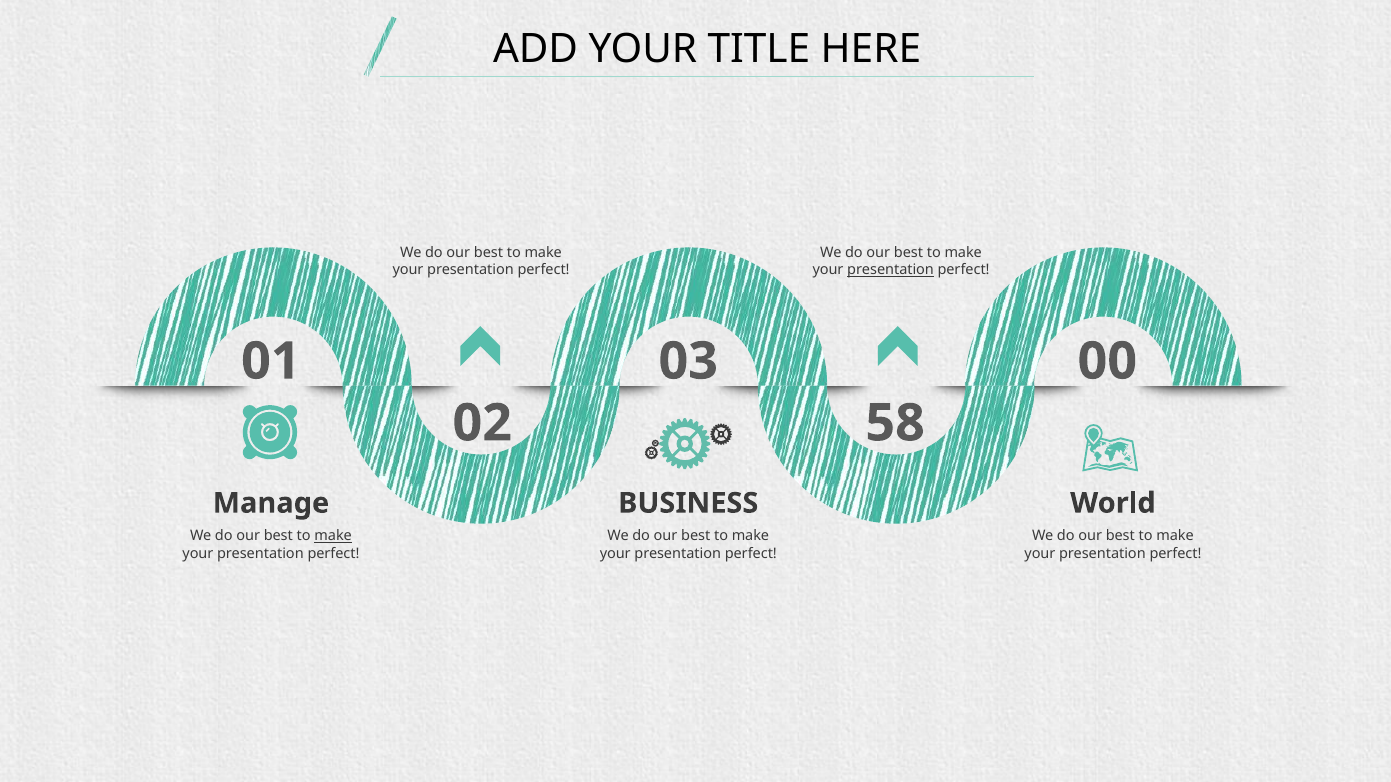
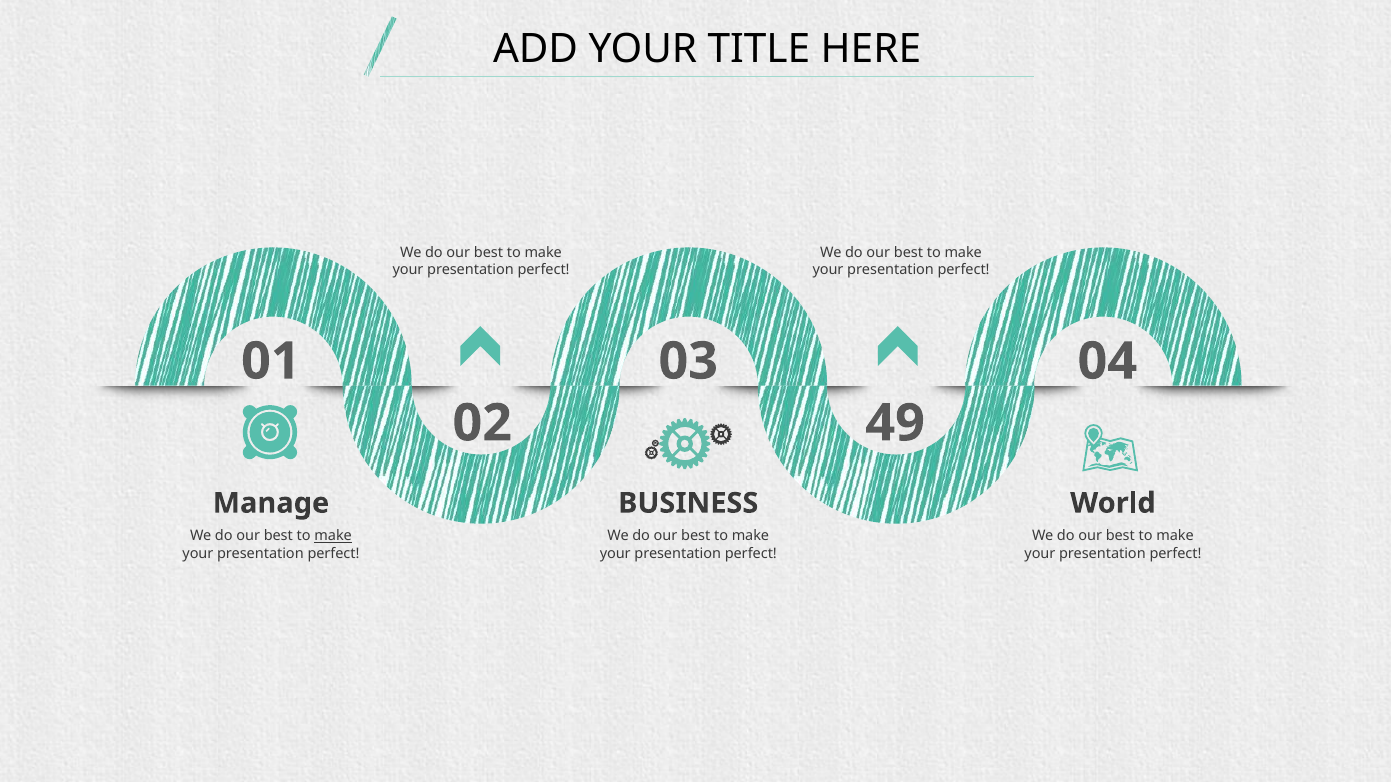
presentation at (891, 270) underline: present -> none
00: 00 -> 04
58: 58 -> 49
